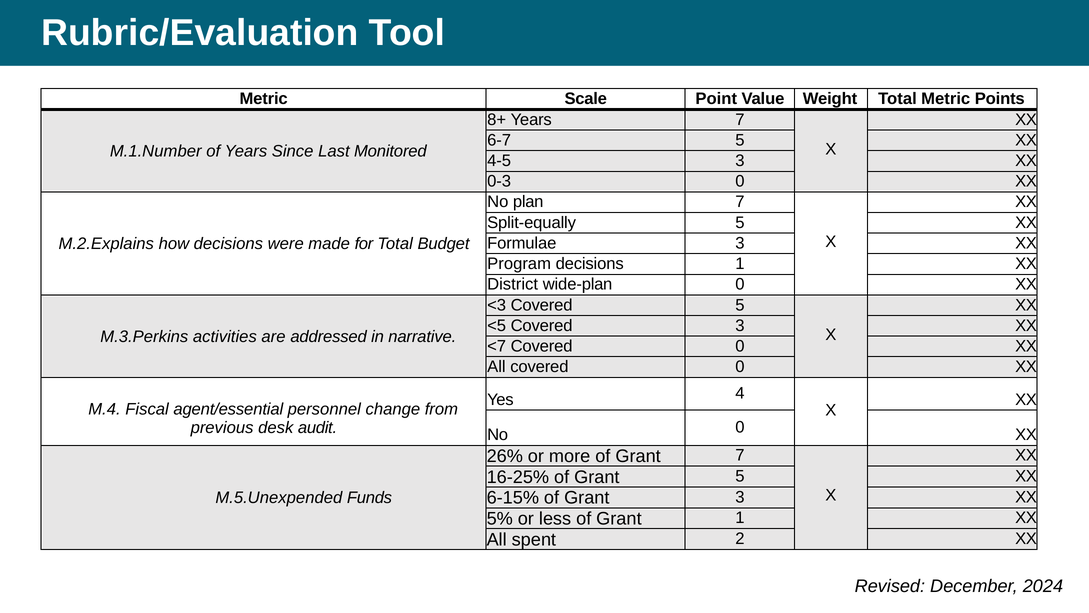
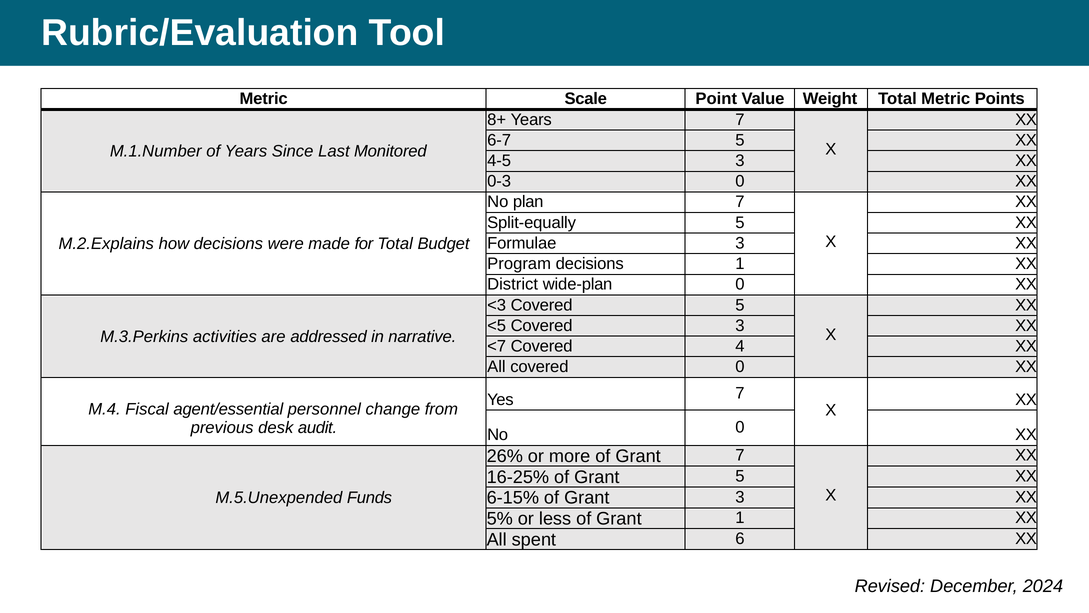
<7 Covered 0: 0 -> 4
Yes 4: 4 -> 7
2: 2 -> 6
